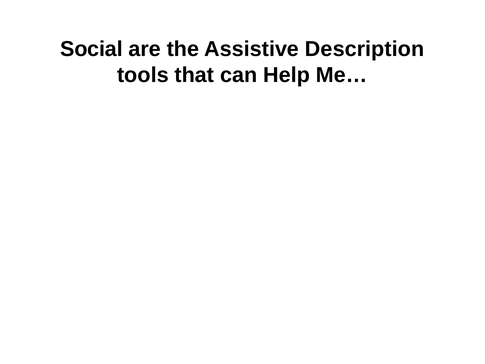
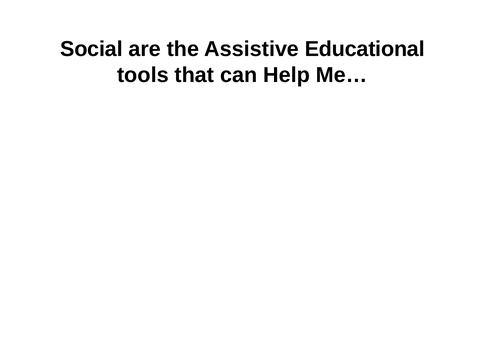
Description: Description -> Educational
